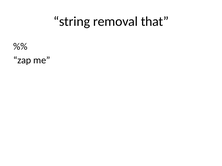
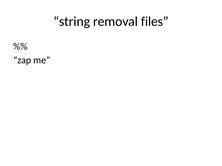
that: that -> files
